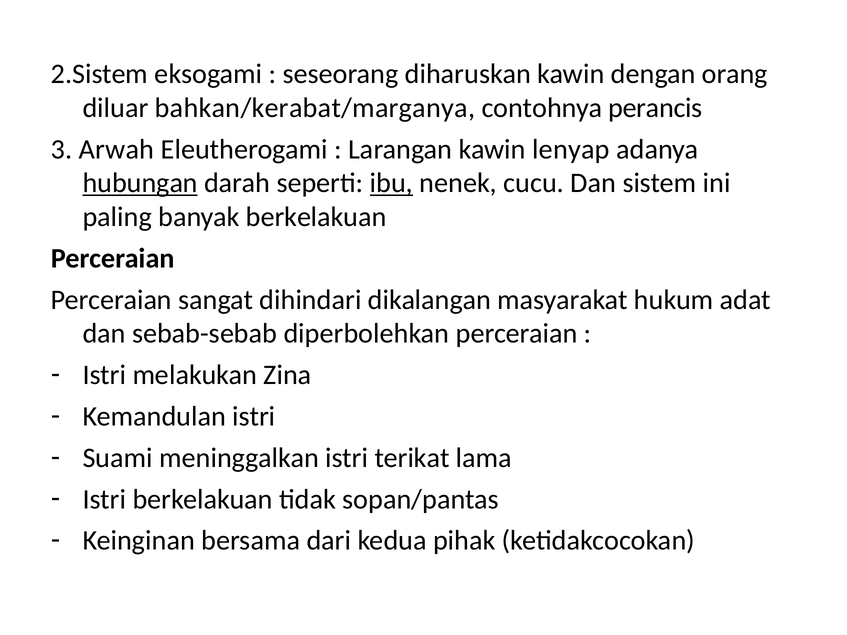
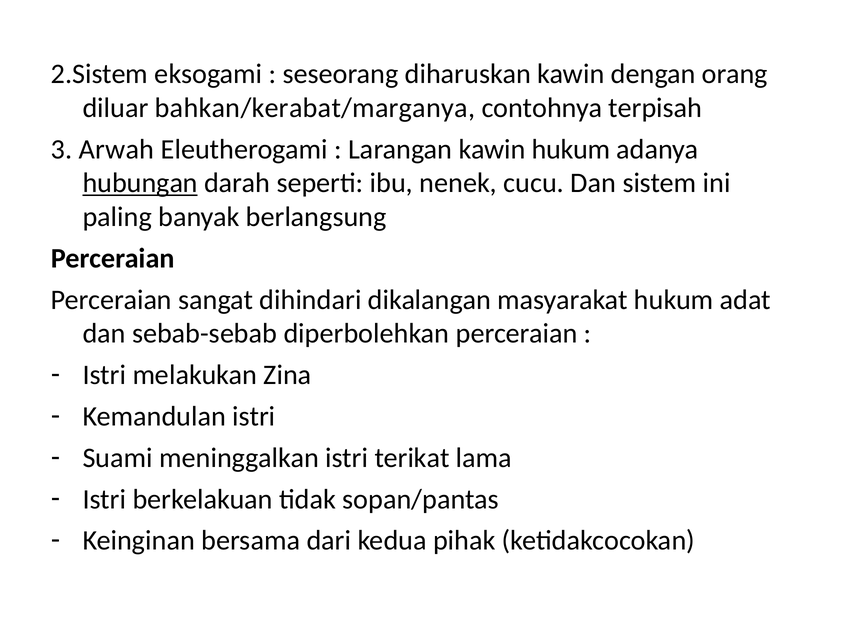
perancis: perancis -> terpisah
kawin lenyap: lenyap -> hukum
ibu underline: present -> none
banyak berkelakuan: berkelakuan -> berlangsung
